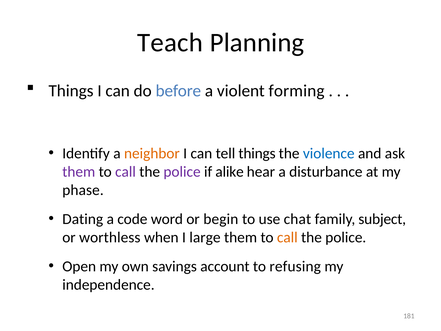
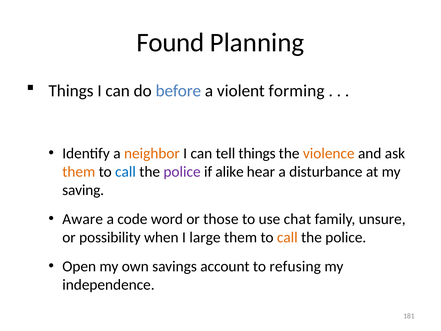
Teach: Teach -> Found
violence colour: blue -> orange
them at (79, 172) colour: purple -> orange
call at (125, 172) colour: purple -> blue
phase: phase -> saving
Dating: Dating -> Aware
begin: begin -> those
subject: subject -> unsure
worthless: worthless -> possibility
